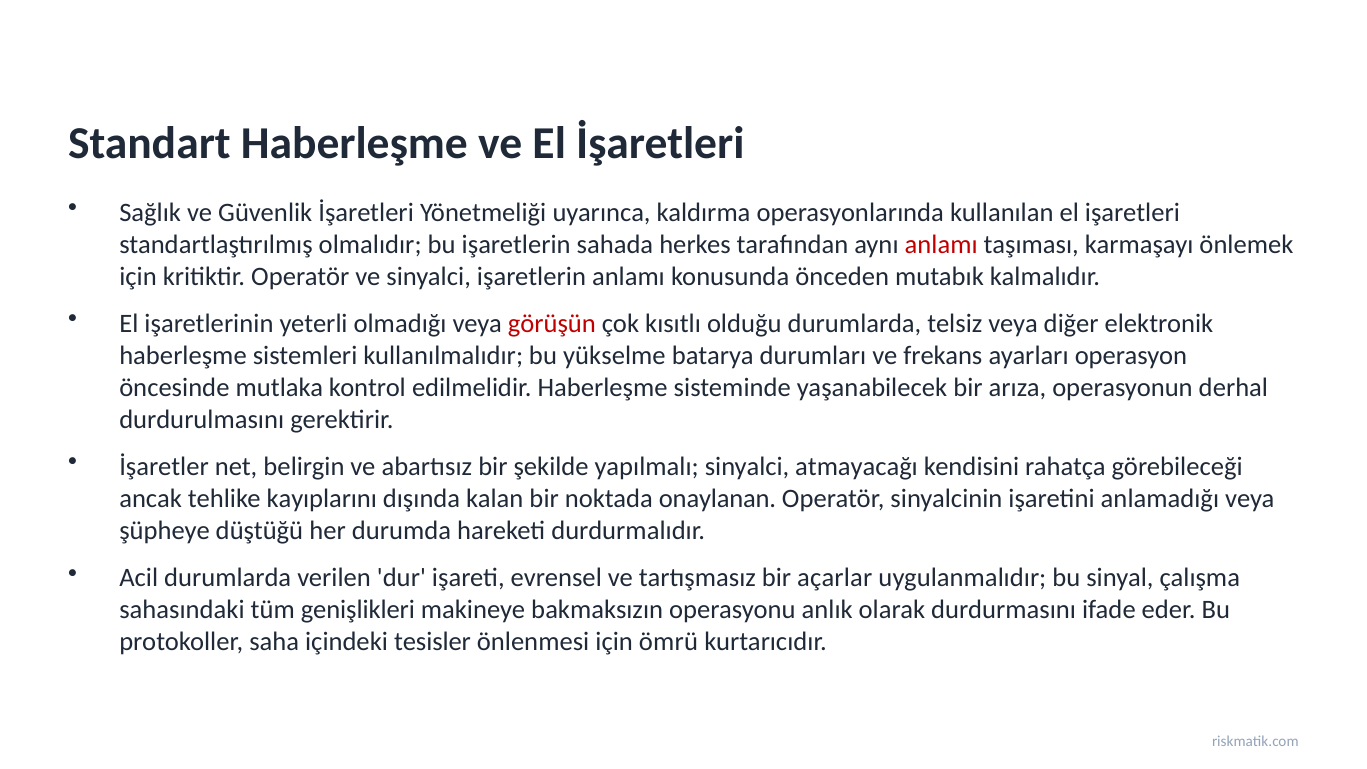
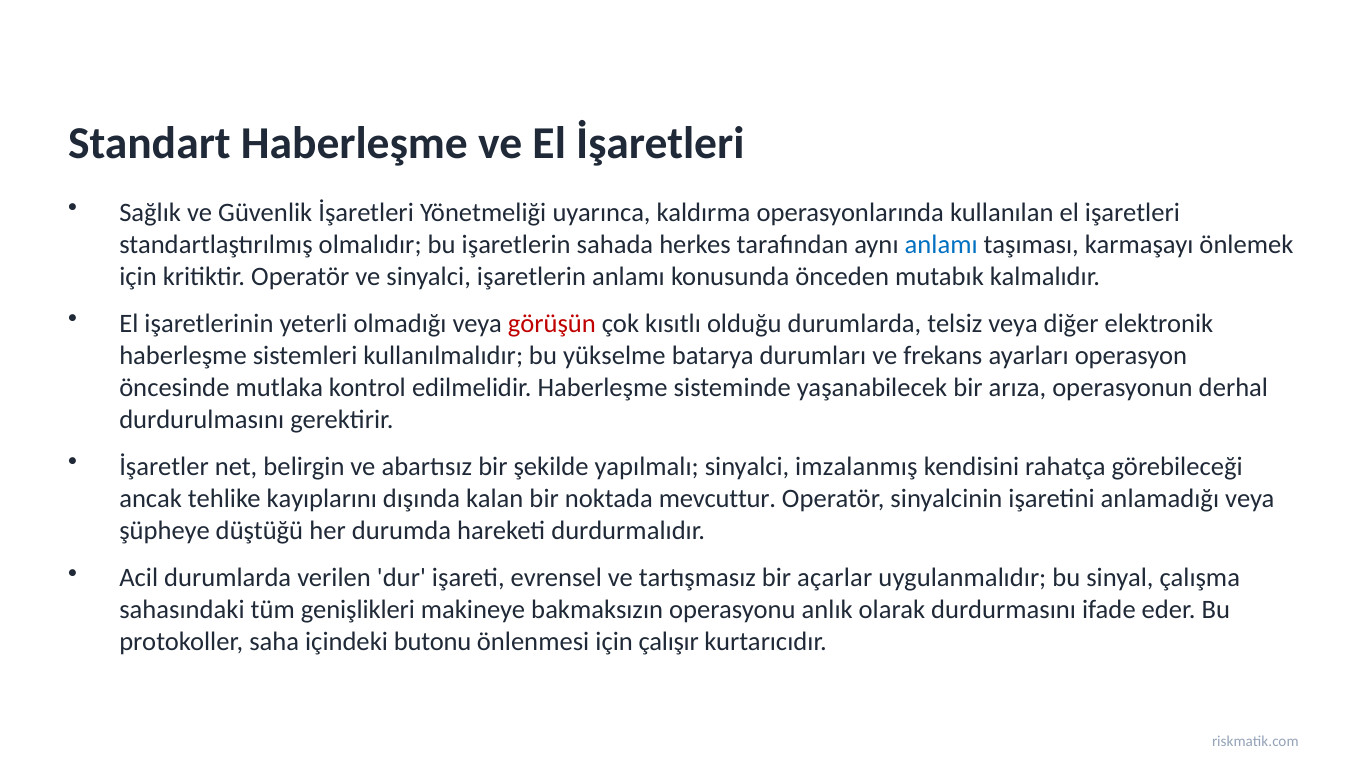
anlamı at (941, 244) colour: red -> blue
atmayacağı: atmayacağı -> imzalanmış
onaylanan: onaylanan -> mevcuttur
tesisler: tesisler -> butonu
ömrü: ömrü -> çalışır
